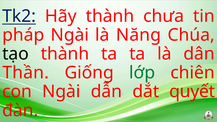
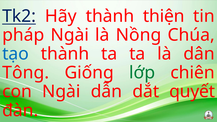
chưa: chưa -> thiện
Năng: Năng -> Nồng
tạo colour: black -> blue
Thần: Thần -> Tông
